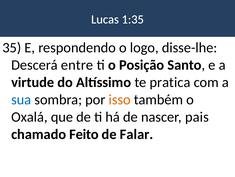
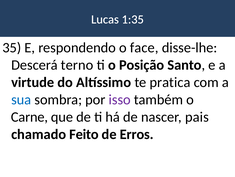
logo: logo -> face
entre: entre -> terno
isso colour: orange -> purple
Oxalá: Oxalá -> Carne
Falar: Falar -> Erros
